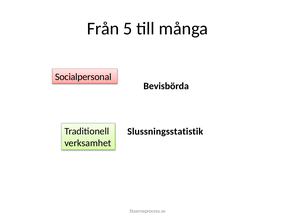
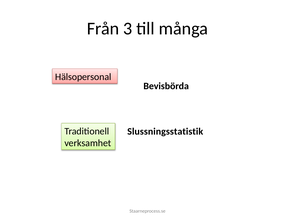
5: 5 -> 3
Socialpersonal: Socialpersonal -> Hälsopersonal
